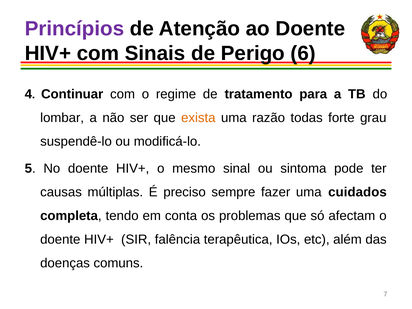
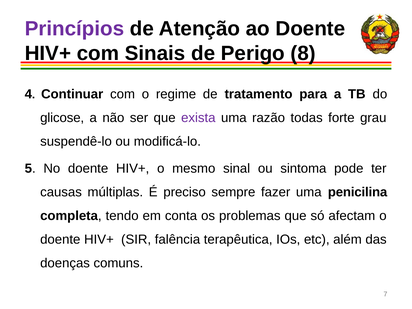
6: 6 -> 8
lombar: lombar -> glicose
exista colour: orange -> purple
cuidados: cuidados -> penicilina
